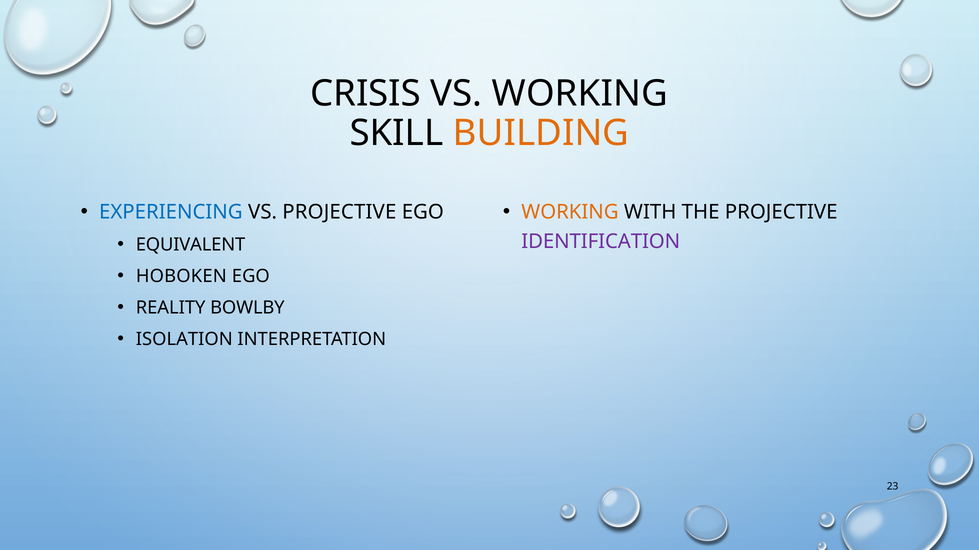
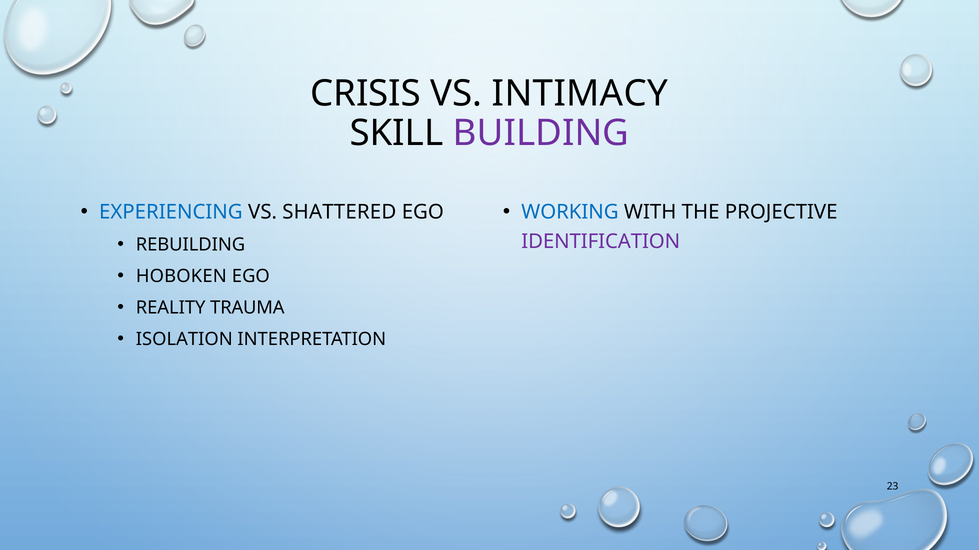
VS WORKING: WORKING -> INTIMACY
BUILDING colour: orange -> purple
VS PROJECTIVE: PROJECTIVE -> SHATTERED
WORKING at (570, 212) colour: orange -> blue
EQUIVALENT: EQUIVALENT -> REBUILDING
BOWLBY: BOWLBY -> TRAUMA
